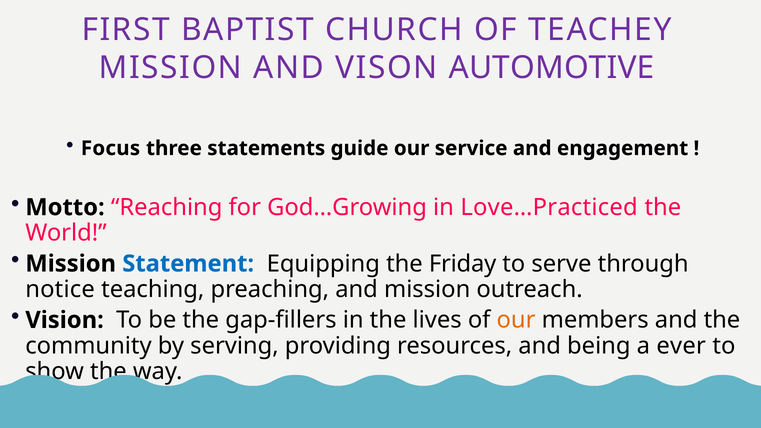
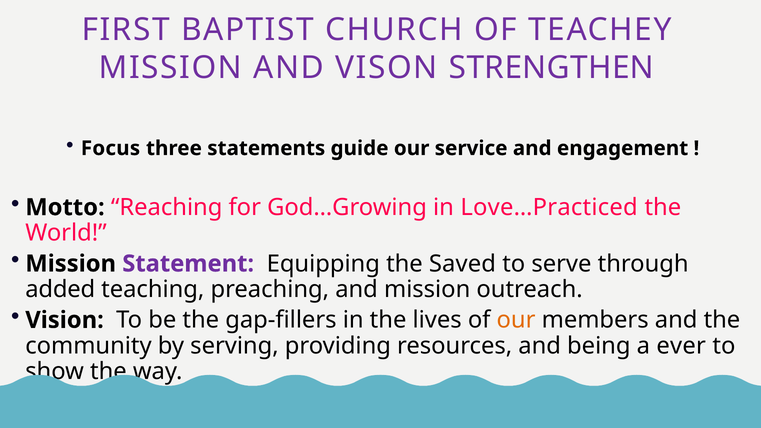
AUTOMOTIVE: AUTOMOTIVE -> STRENGTHEN
Statement colour: blue -> purple
Friday: Friday -> Saved
notice: notice -> added
